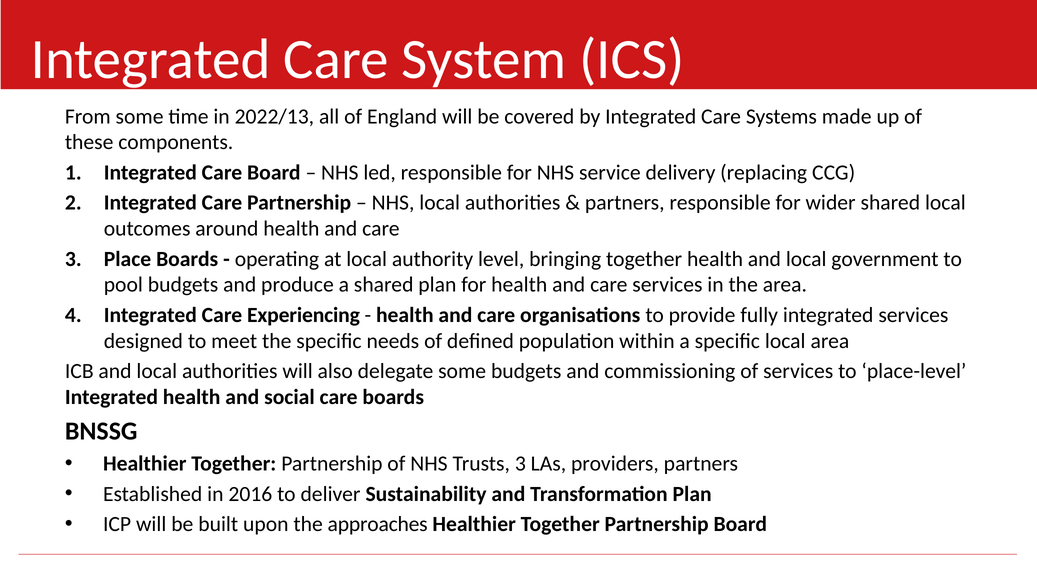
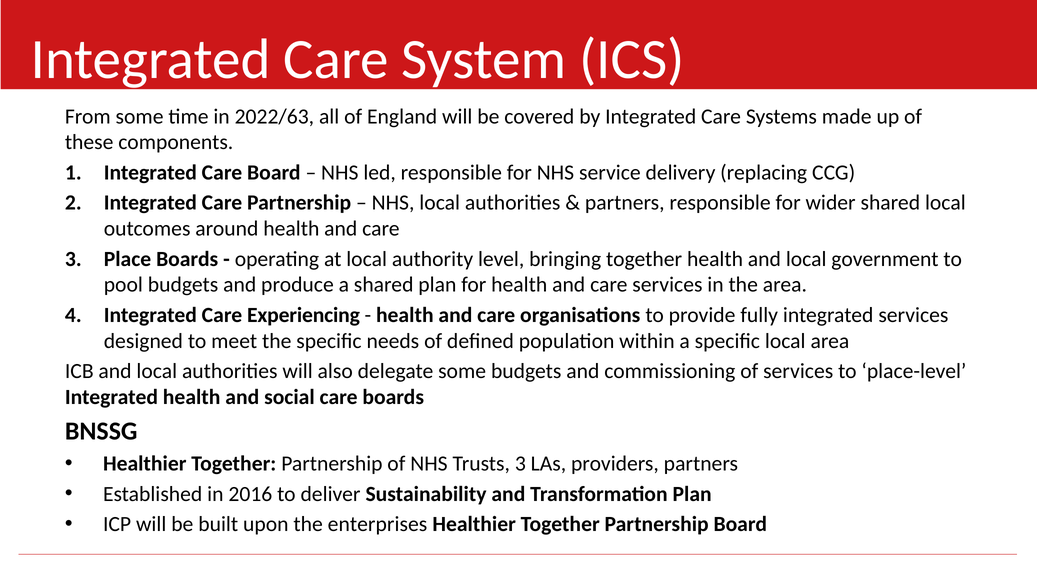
2022/13: 2022/13 -> 2022/63
approaches: approaches -> enterprises
